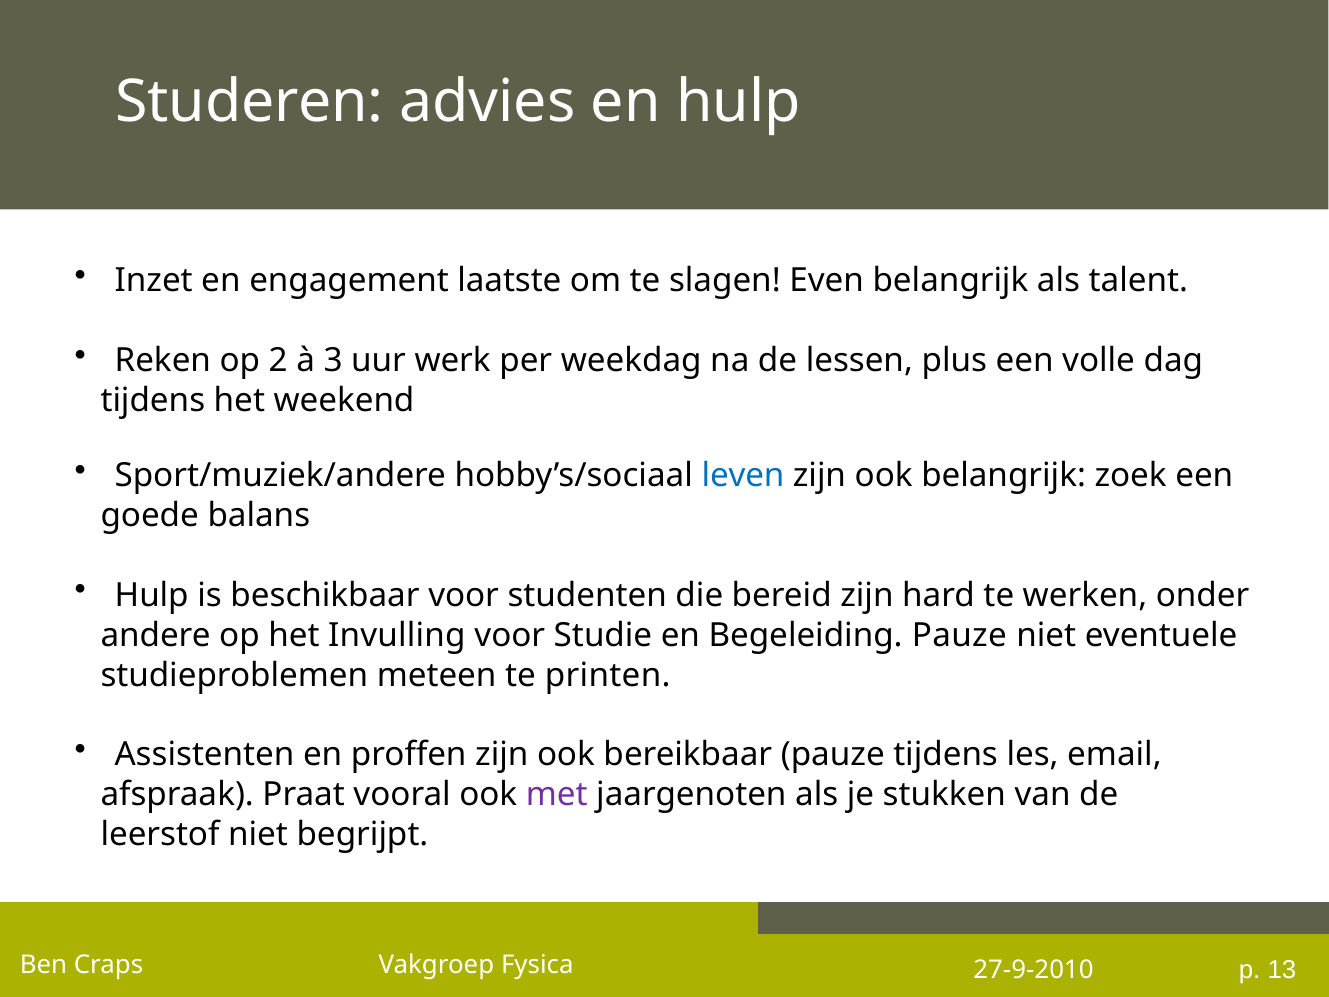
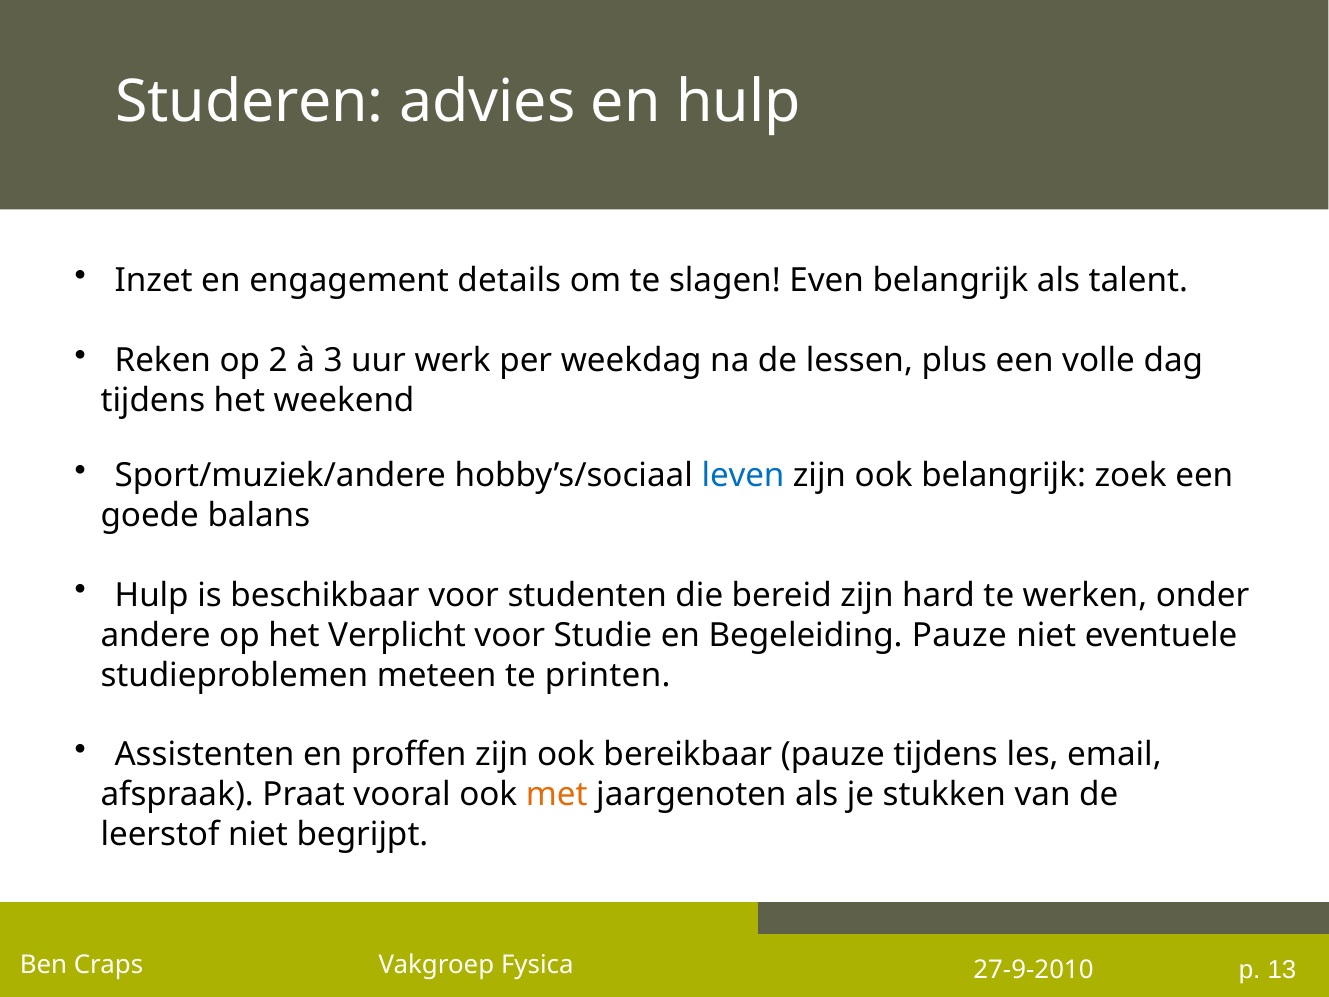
laatste: laatste -> details
Invulling: Invulling -> Verplicht
met colour: purple -> orange
